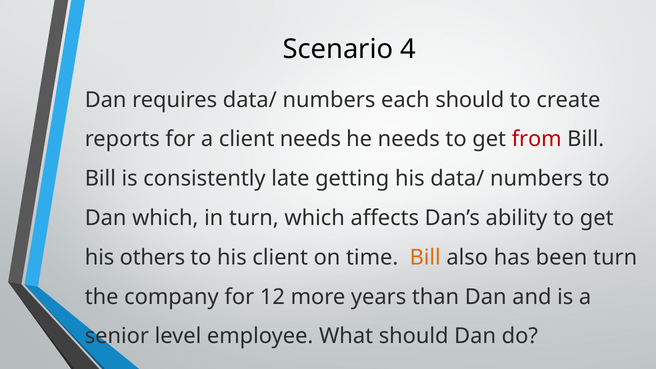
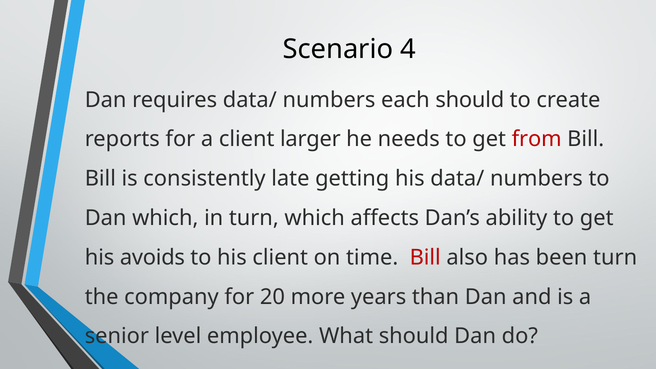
client needs: needs -> larger
others: others -> avoids
Bill at (425, 257) colour: orange -> red
12: 12 -> 20
